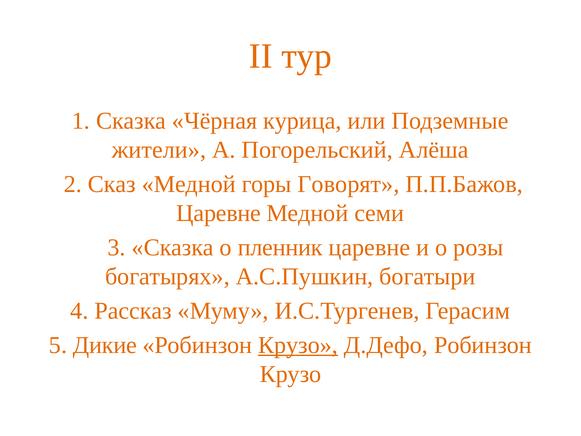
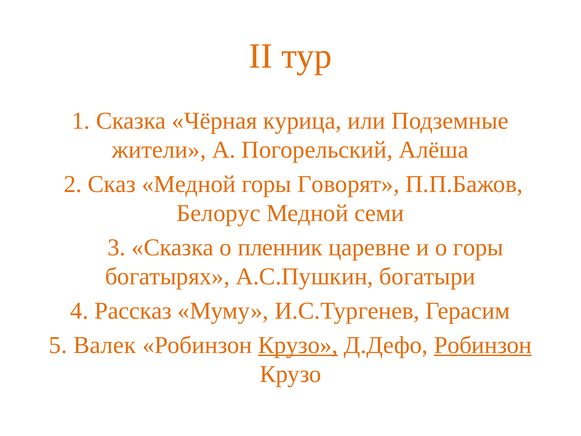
Царевне at (219, 213): Царевне -> Белорус
о розы: розы -> горы
Дикие: Дикие -> Валек
Робинзон at (483, 345) underline: none -> present
